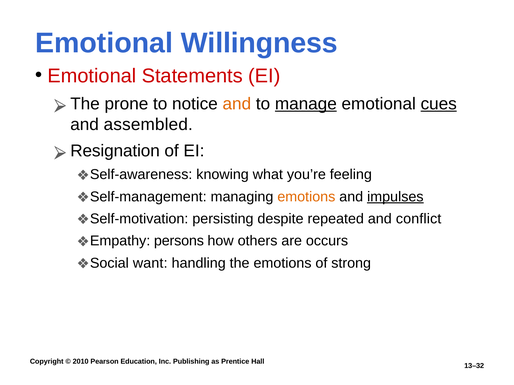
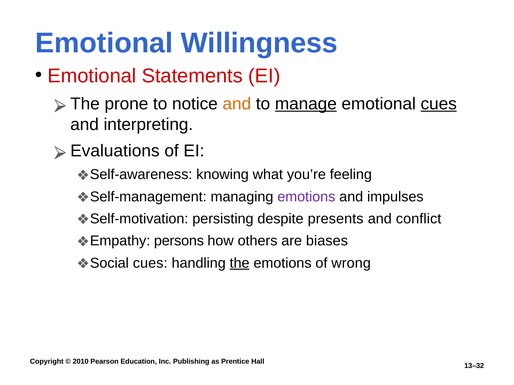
assembled: assembled -> interpreting
Resignation: Resignation -> Evaluations
emotions at (306, 197) colour: orange -> purple
impulses underline: present -> none
repeated: repeated -> presents
occurs: occurs -> biases
want at (150, 263): want -> cues
the at (240, 263) underline: none -> present
strong: strong -> wrong
